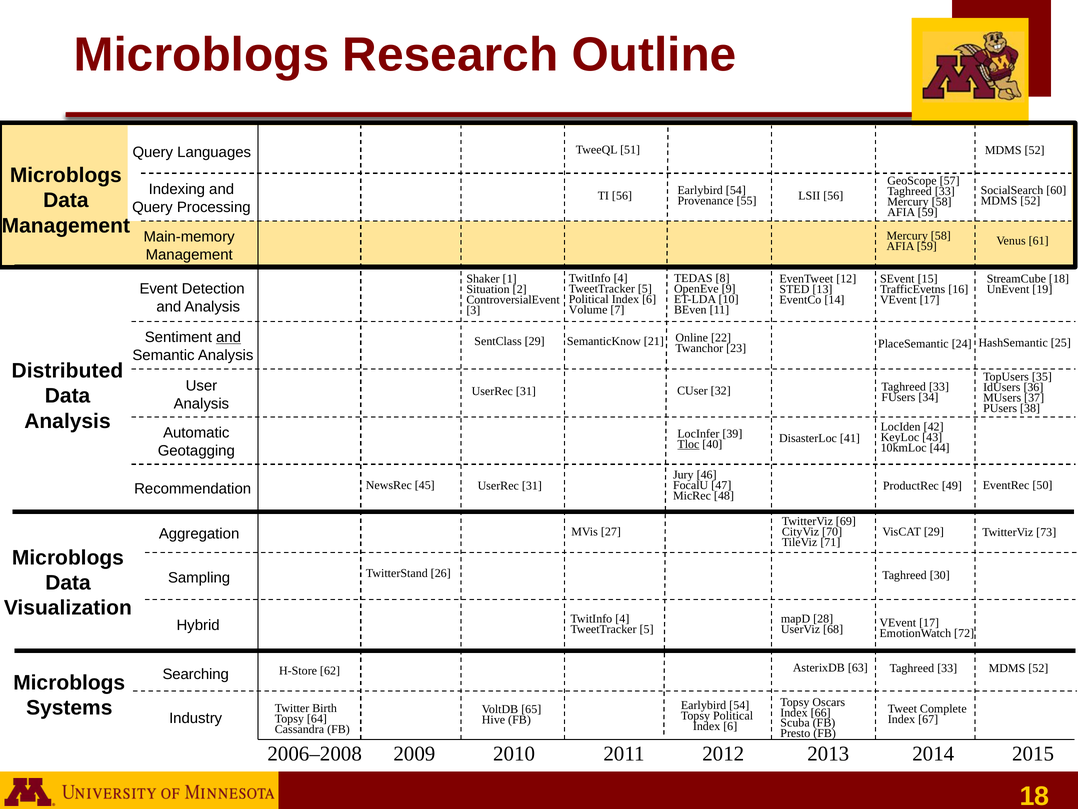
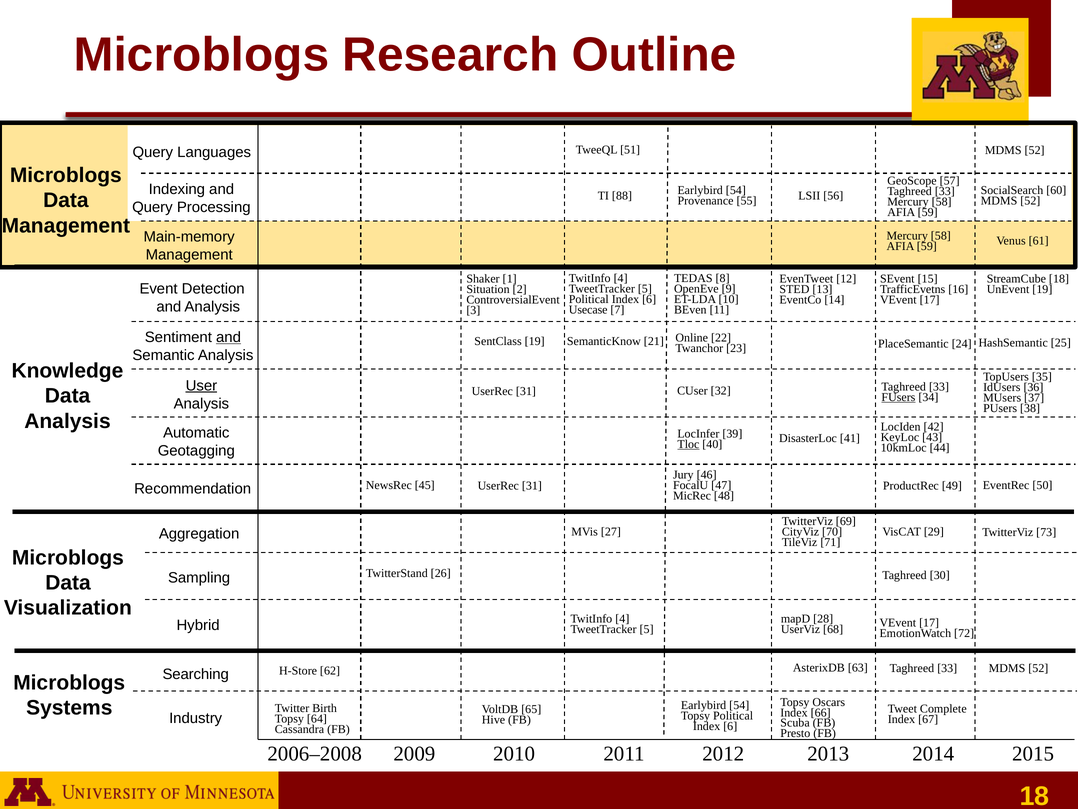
TI 56: 56 -> 88
Volume: Volume -> Usecase
SentClass 29: 29 -> 19
Distributed: Distributed -> Knowledge
User underline: none -> present
FUsers underline: none -> present
